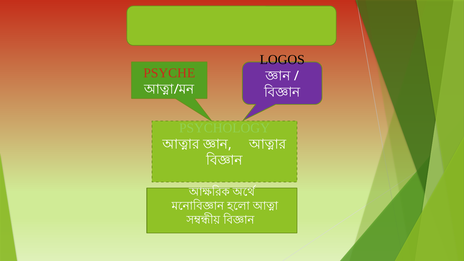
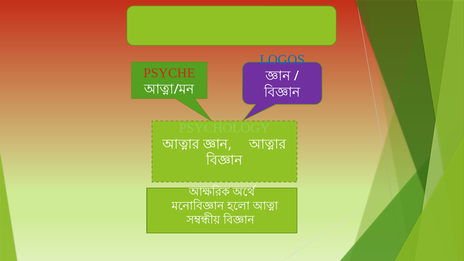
LOGOS at (282, 60) colour: black -> blue
